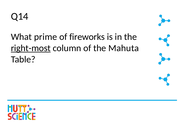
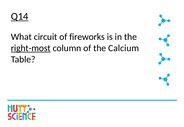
Q14 underline: none -> present
prime: prime -> circuit
Mahuta: Mahuta -> Calcium
